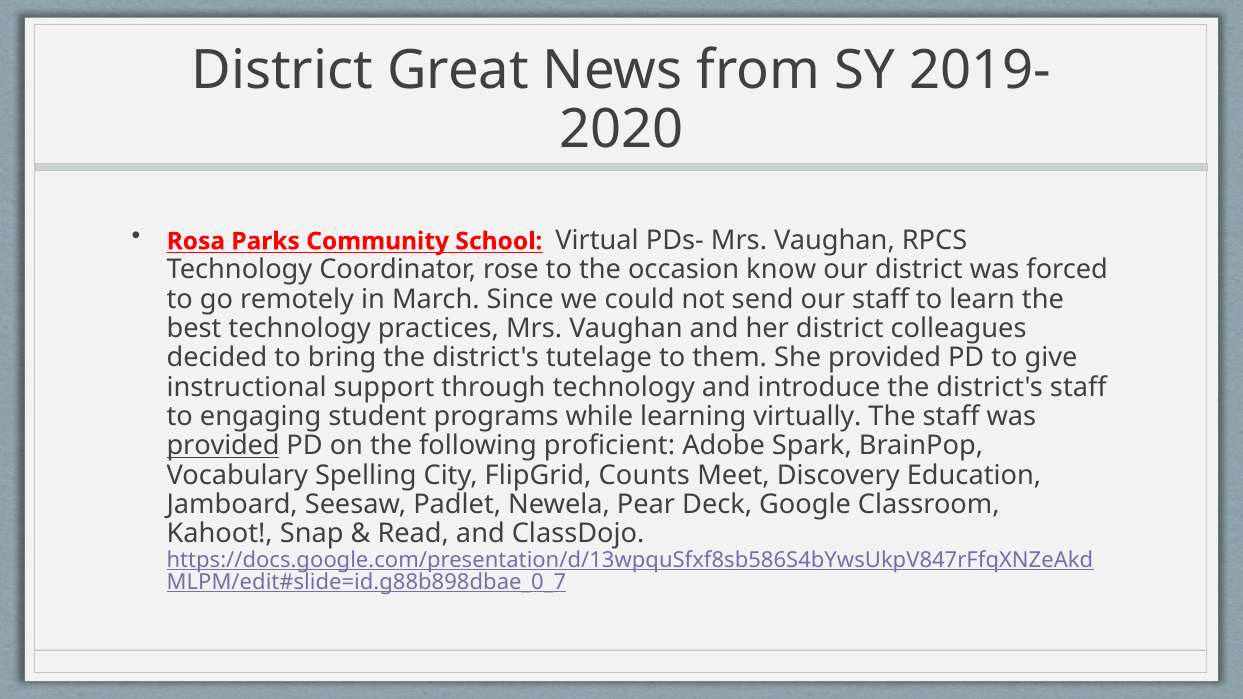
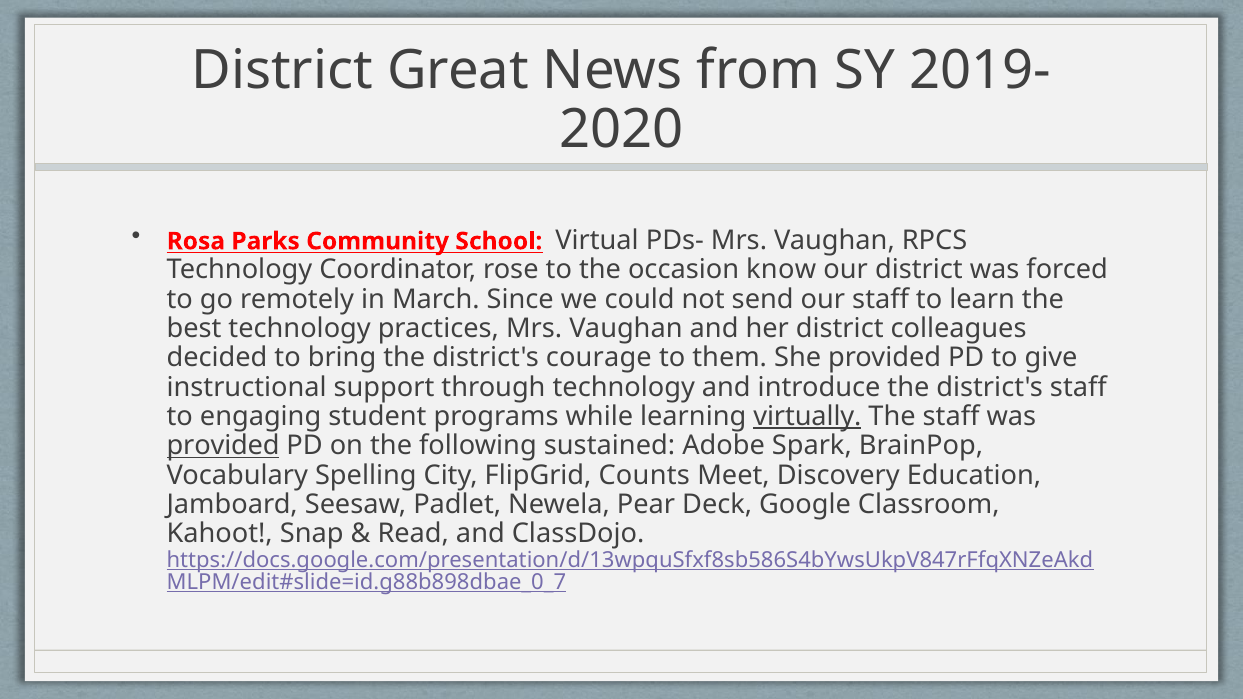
tutelage: tutelage -> courage
virtually underline: none -> present
proficient: proficient -> sustained
